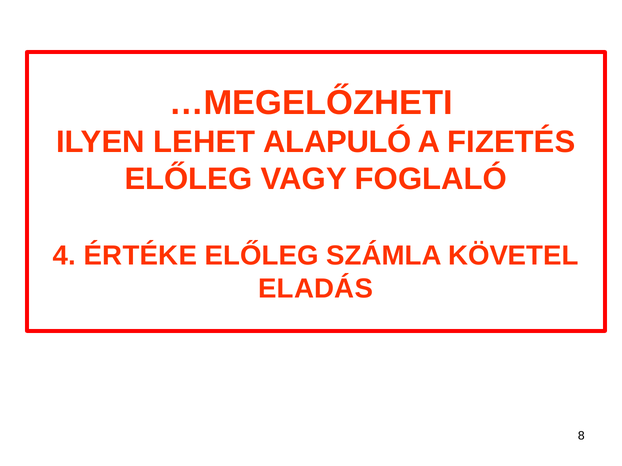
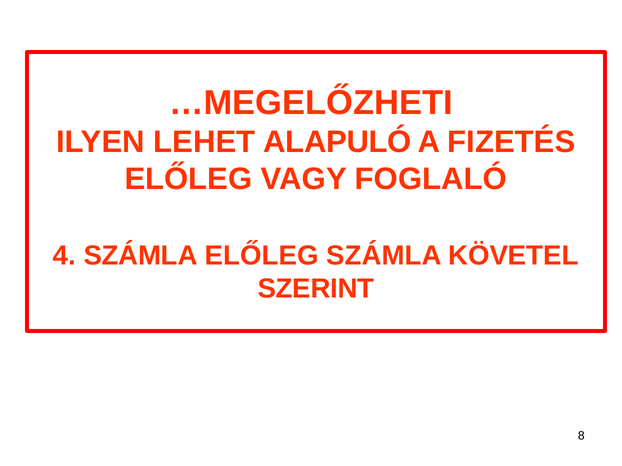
4 ÉRTÉKE: ÉRTÉKE -> SZÁMLA
ELADÁS: ELADÁS -> SZERINT
